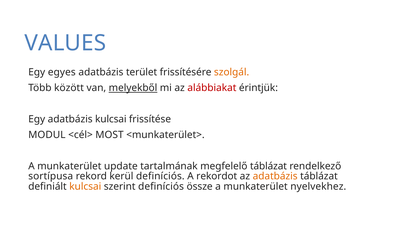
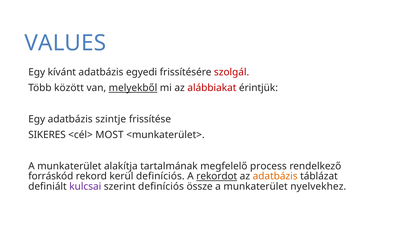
egyes: egyes -> kívánt
terület: terület -> egyedi
szolgál colour: orange -> red
adatbázis kulcsai: kulcsai -> szintje
MODUL: MODUL -> SIKERES
update: update -> alakítja
megfelelő táblázat: táblázat -> process
sortípusa: sortípusa -> forráskód
rekordot underline: none -> present
kulcsai at (85, 187) colour: orange -> purple
